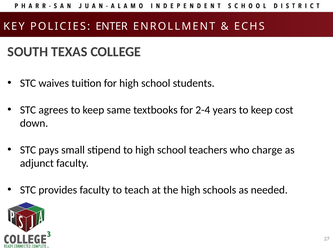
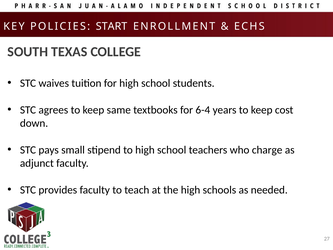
ENTER: ENTER -> START
2-4: 2-4 -> 6-4
